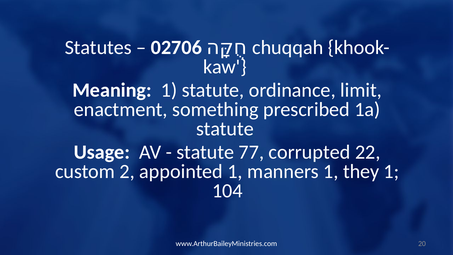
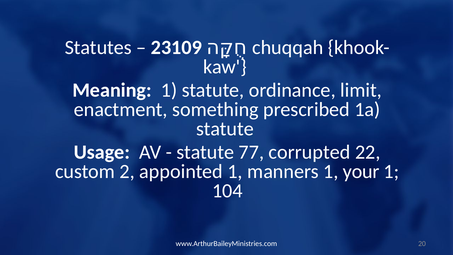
02706: 02706 -> 23109
they: they -> your
